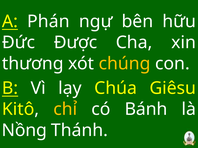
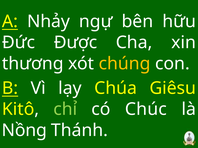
Phán: Phán -> Nhảy
chỉ colour: yellow -> light green
Bánh: Bánh -> Chúc
